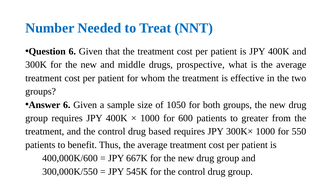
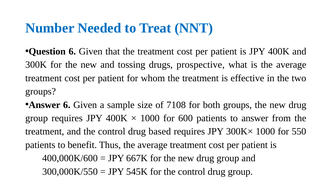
middle: middle -> tossing
1050: 1050 -> 7108
to greater: greater -> answer
